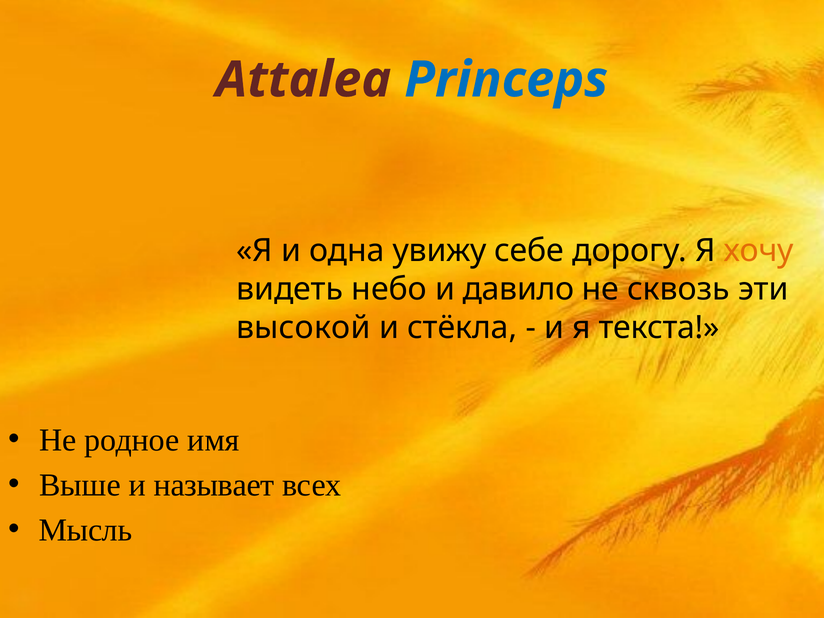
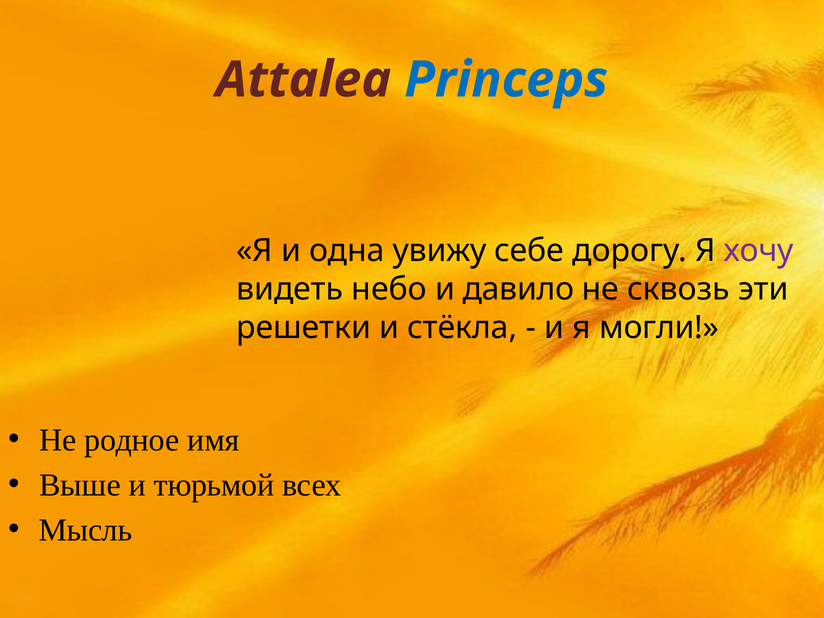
хочу colour: orange -> purple
высокой: высокой -> решетки
текста: текста -> могли
называет: называет -> тюрьмой
